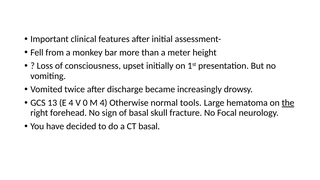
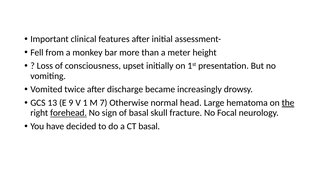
E 4: 4 -> 9
0: 0 -> 1
M 4: 4 -> 7
tools: tools -> head
forehead underline: none -> present
